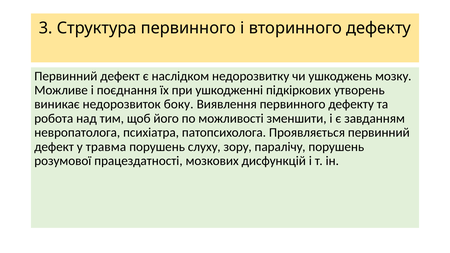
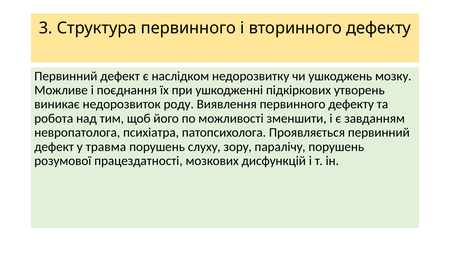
боку: боку -> роду
